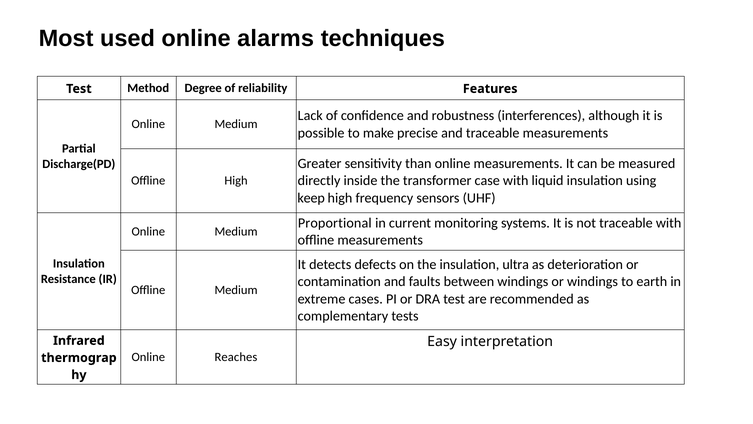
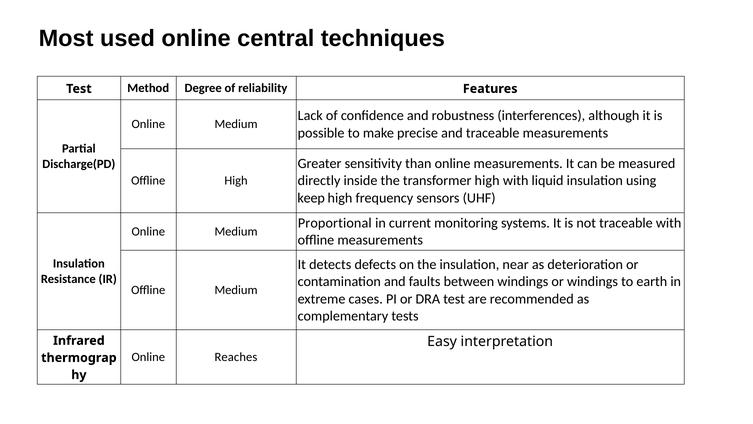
alarms: alarms -> central
transformer case: case -> high
ultra: ultra -> near
